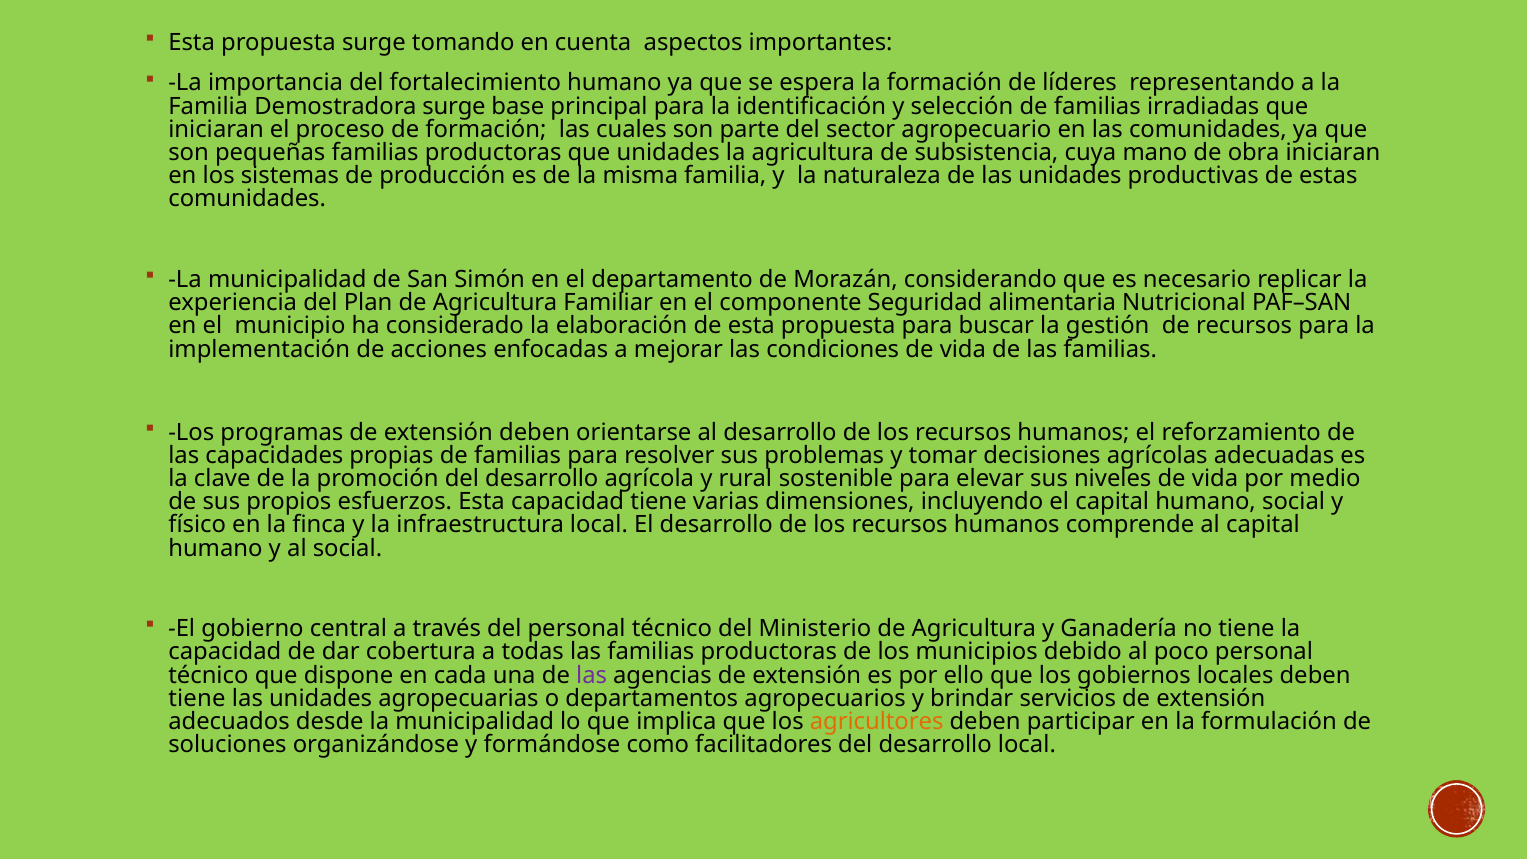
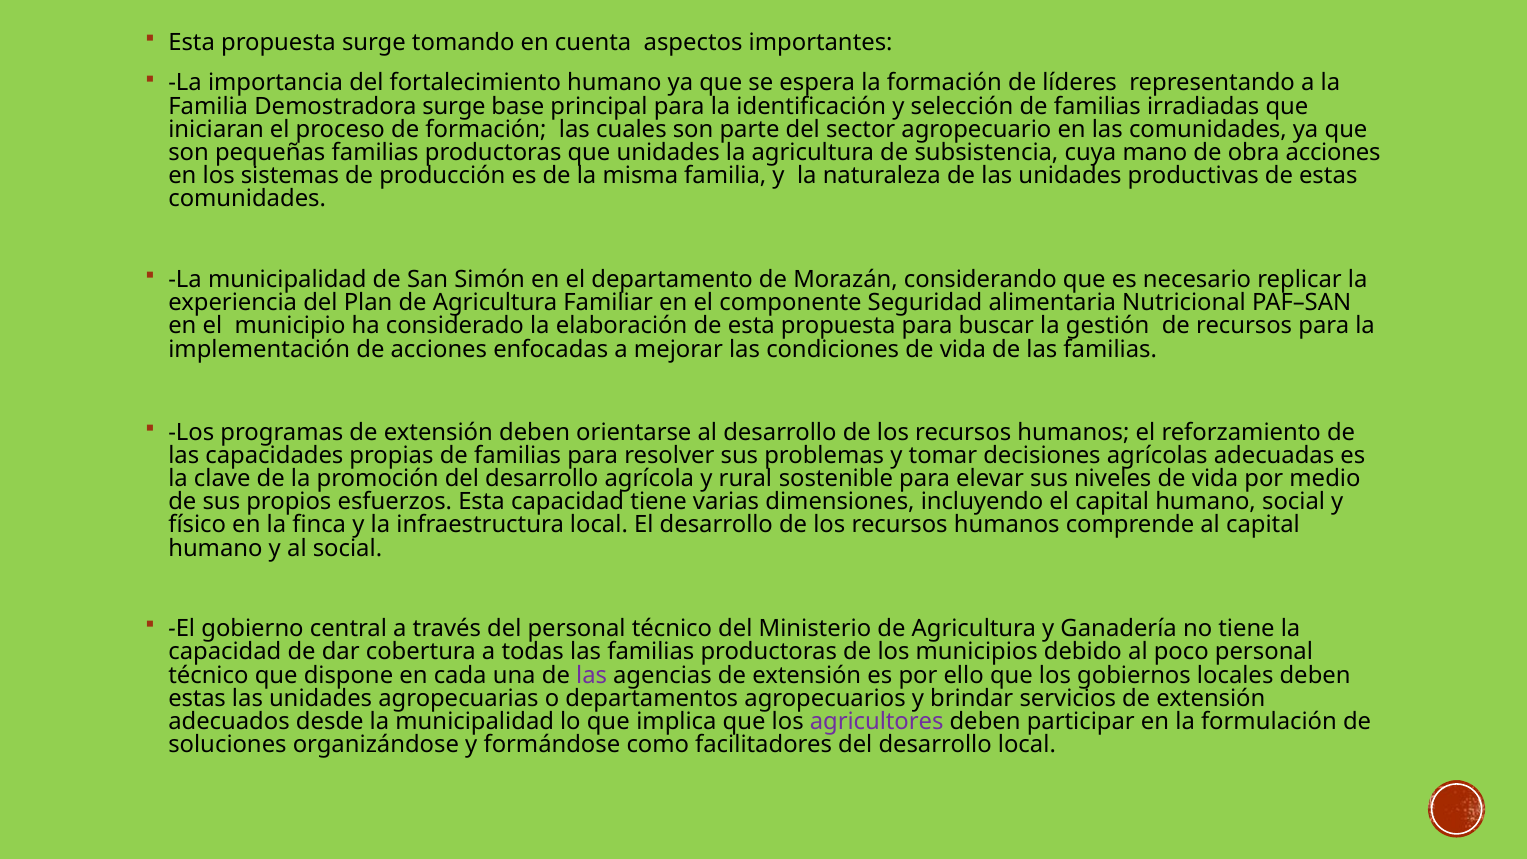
obra iniciaran: iniciaran -> acciones
tiene at (197, 698): tiene -> estas
agricultores colour: orange -> purple
